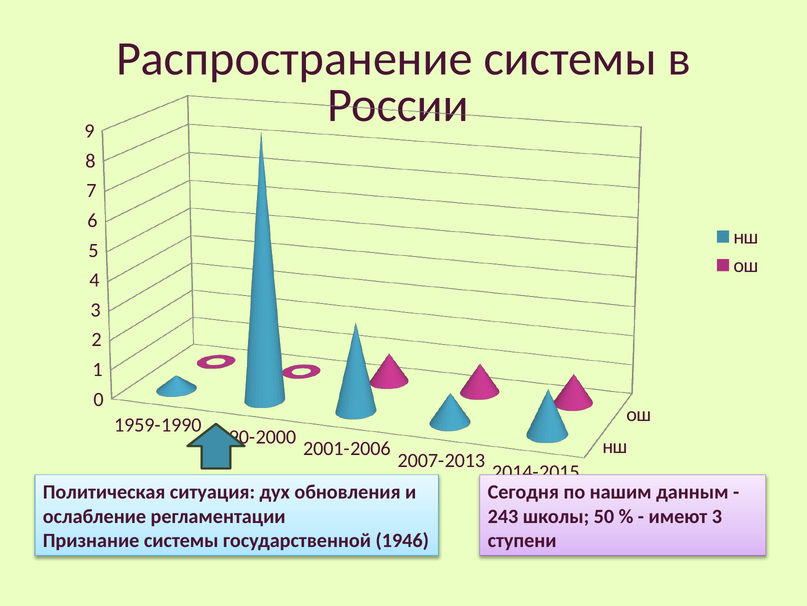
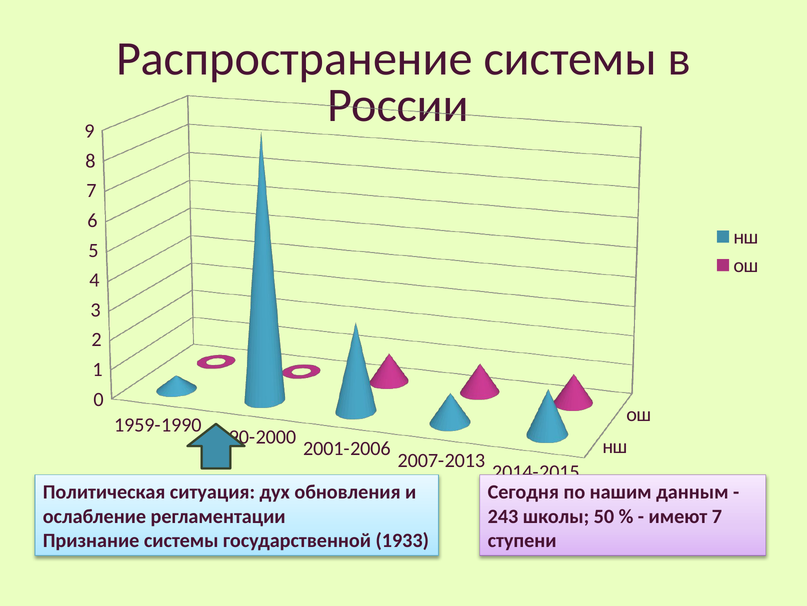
имеют 3: 3 -> 7
1946: 1946 -> 1933
